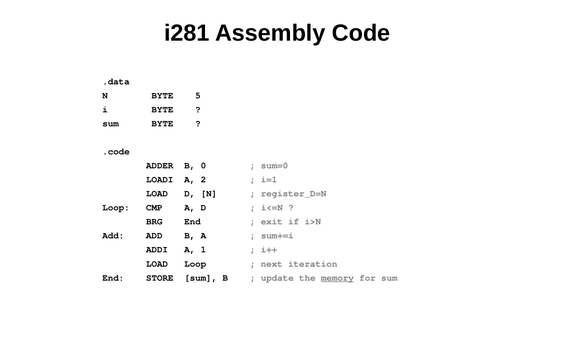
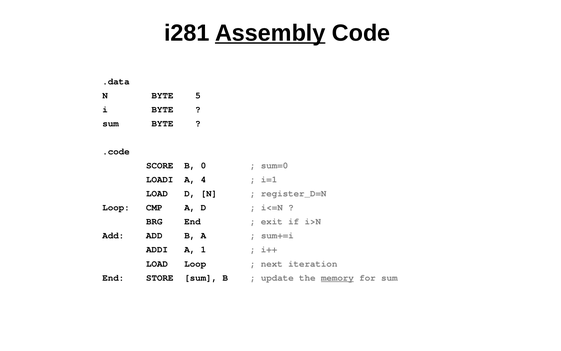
Assembly underline: none -> present
ADDER: ADDER -> SCORE
2: 2 -> 4
